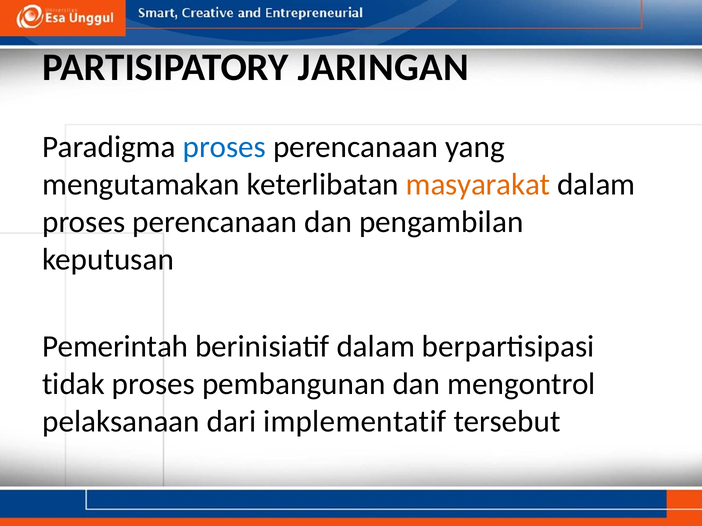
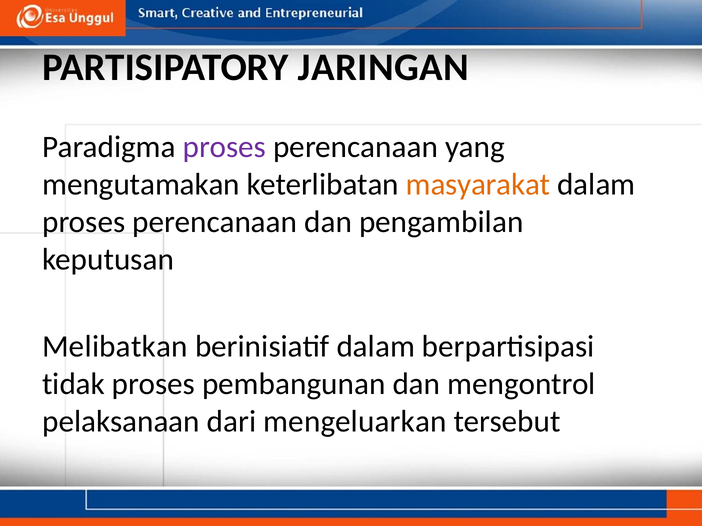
proses at (224, 147) colour: blue -> purple
Pemerintah: Pemerintah -> Melibatkan
implementatif: implementatif -> mengeluarkan
